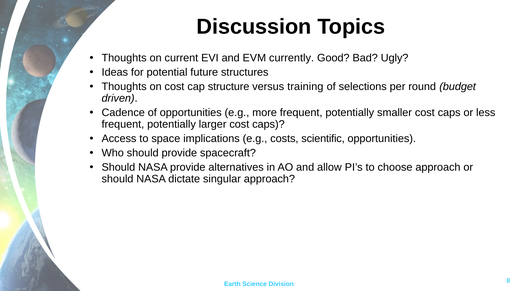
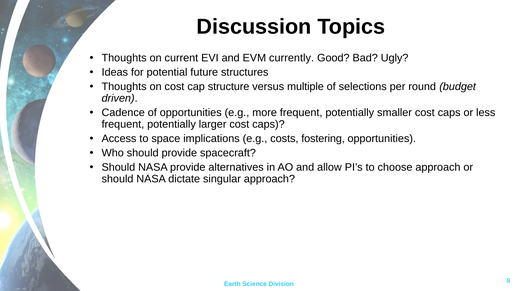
training: training -> multiple
scientific: scientific -> fostering
